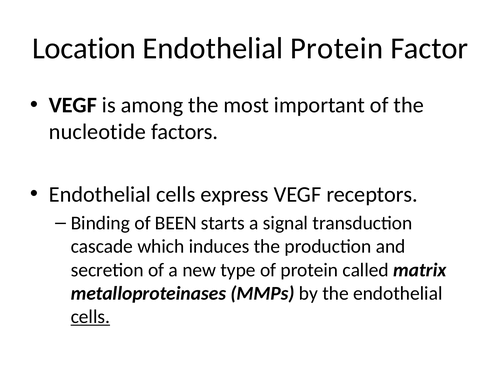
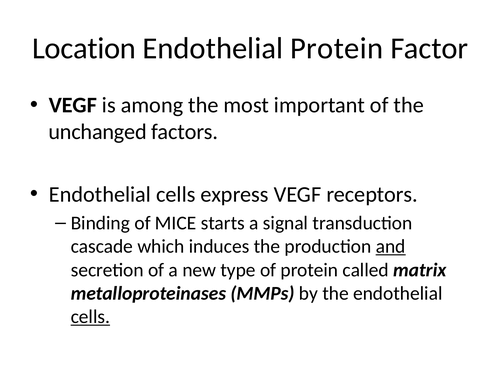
nucleotide: nucleotide -> unchanged
BEEN: BEEN -> MICE
and underline: none -> present
